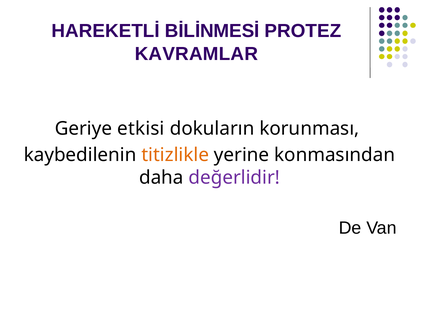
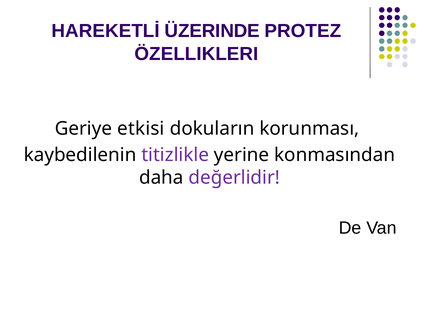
BİLİNMESİ: BİLİNMESİ -> ÜZERINDE
KAVRAMLAR: KAVRAMLAR -> ÖZELLIKLERI
titizlikle colour: orange -> purple
